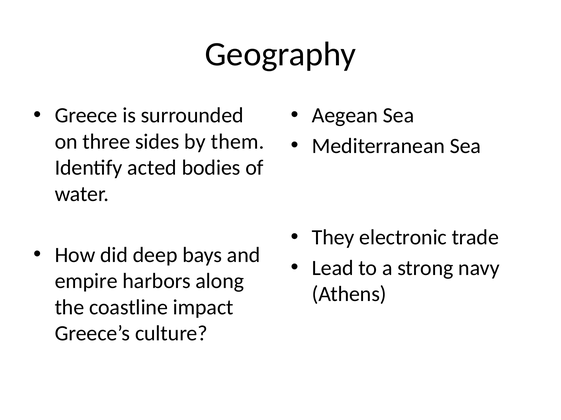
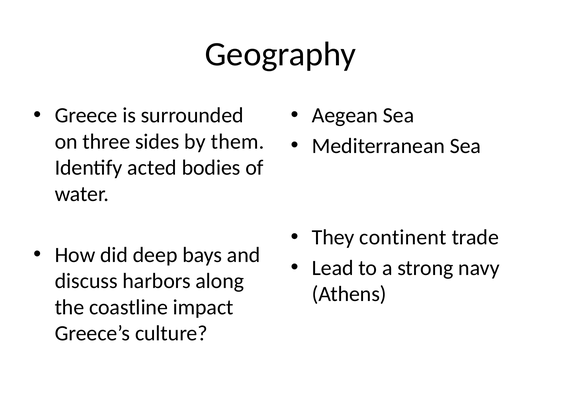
electronic: electronic -> continent
empire: empire -> discuss
